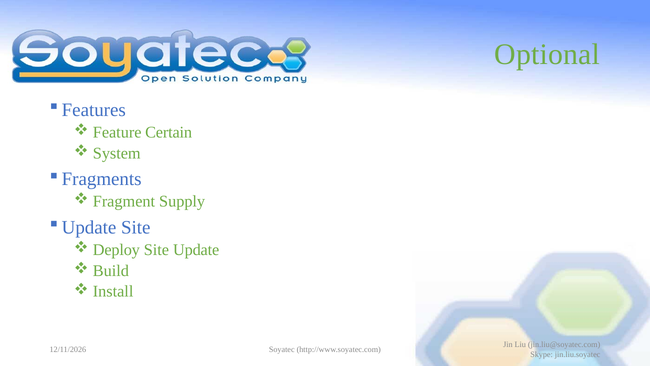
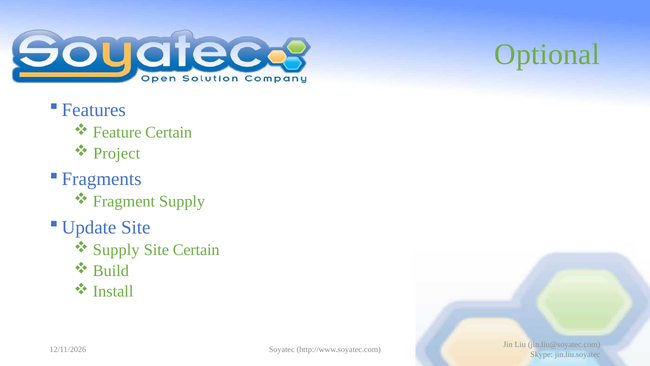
System: System -> Project
Deploy at (116, 249): Deploy -> Supply
Site Update: Update -> Certain
